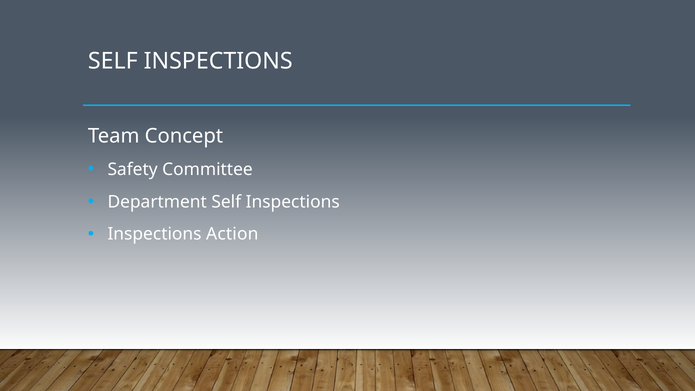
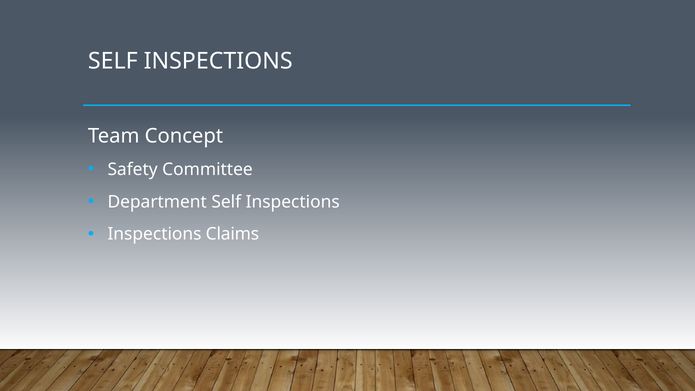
Action: Action -> Claims
